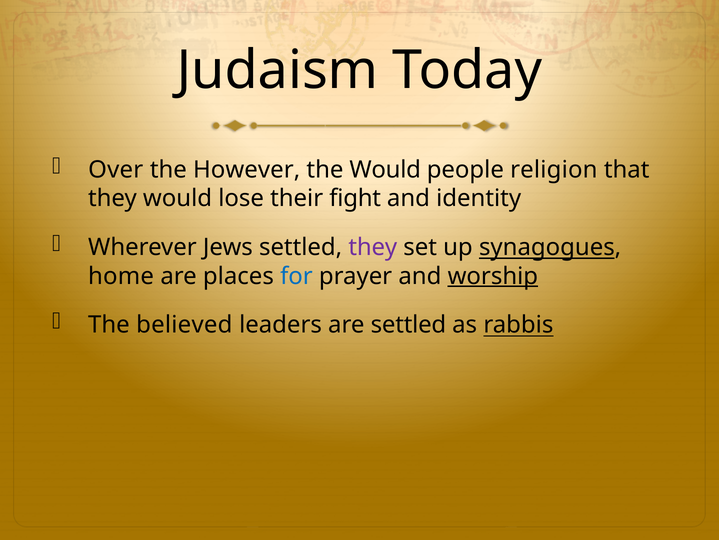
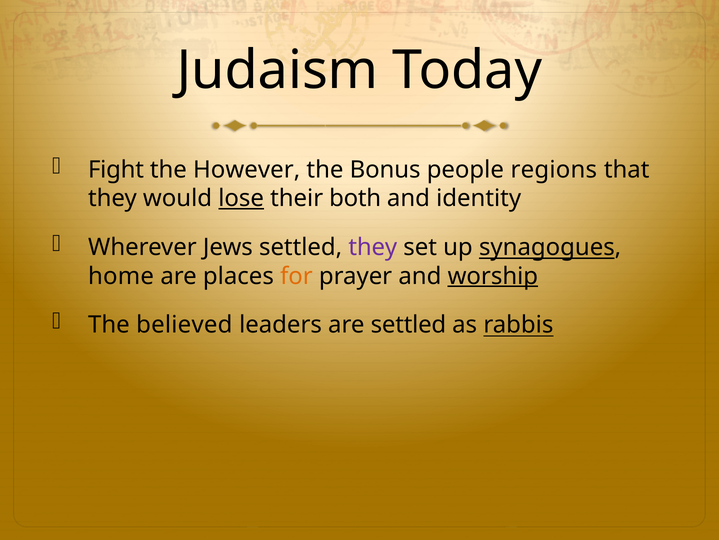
Over: Over -> Fight
the Would: Would -> Bonus
religion: religion -> regions
lose underline: none -> present
fight: fight -> both
for colour: blue -> orange
